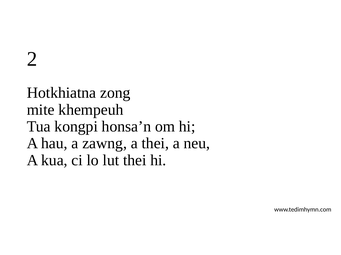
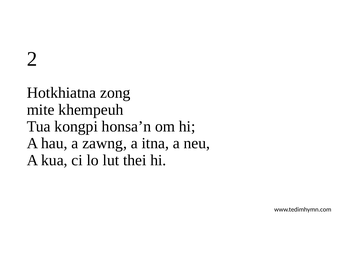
a thei: thei -> itna
